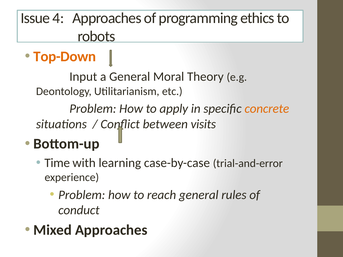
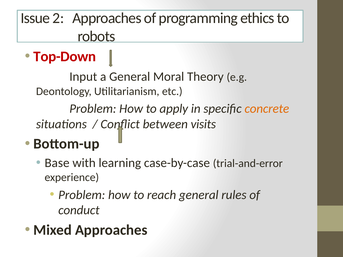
4: 4 -> 2
Top-Down colour: orange -> red
Time: Time -> Base
